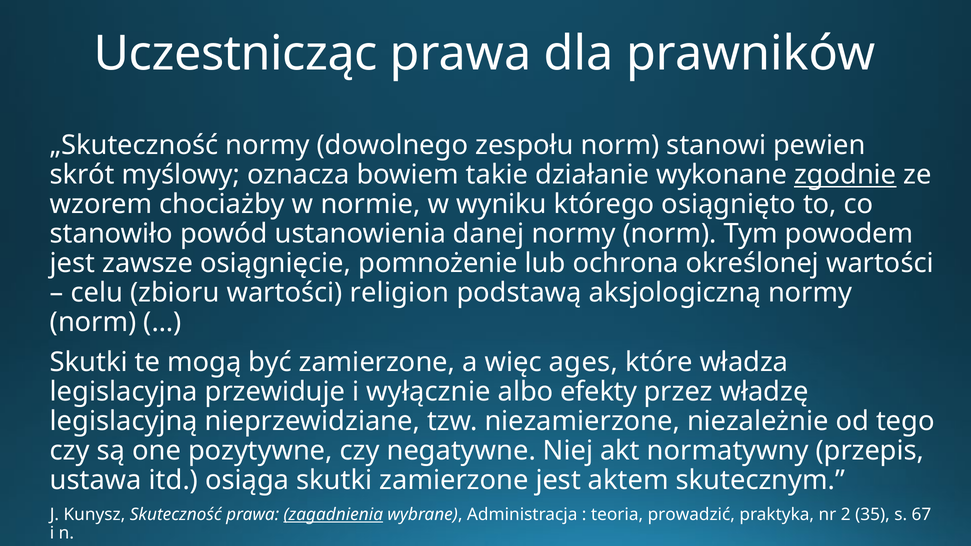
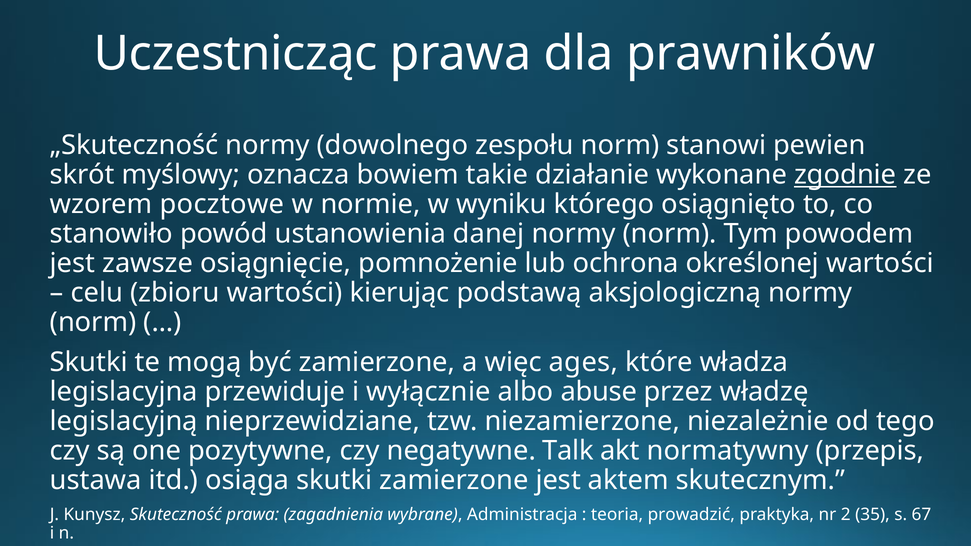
chociażby: chociażby -> pocztowe
religion: religion -> kierując
efekty: efekty -> abuse
Niej: Niej -> Talk
zagadnienia underline: present -> none
